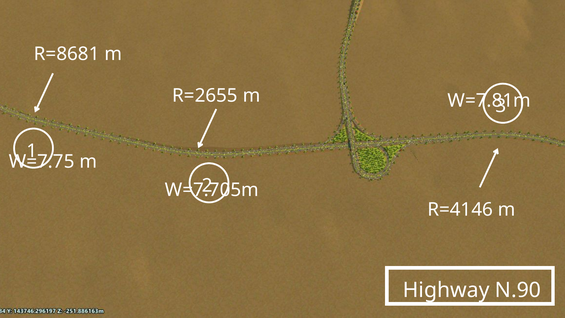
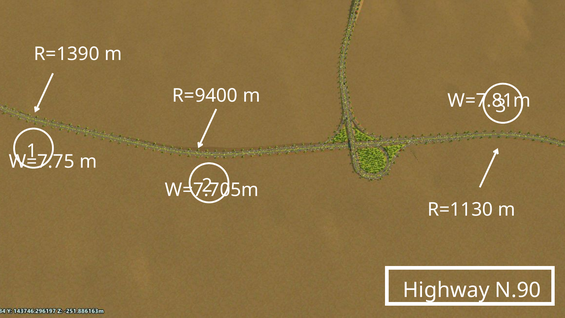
R=8681: R=8681 -> R=1390
R=2655: R=2655 -> R=9400
R=4146: R=4146 -> R=1130
